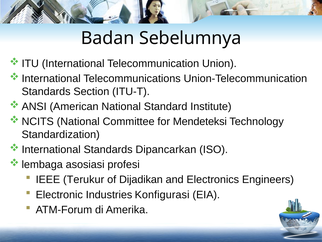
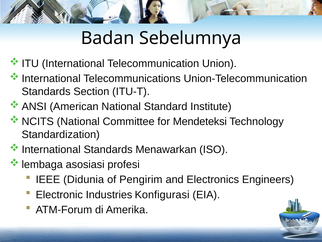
Dipancarkan: Dipancarkan -> Menawarkan
Terukur: Terukur -> Didunia
Dijadikan: Dijadikan -> Pengirim
